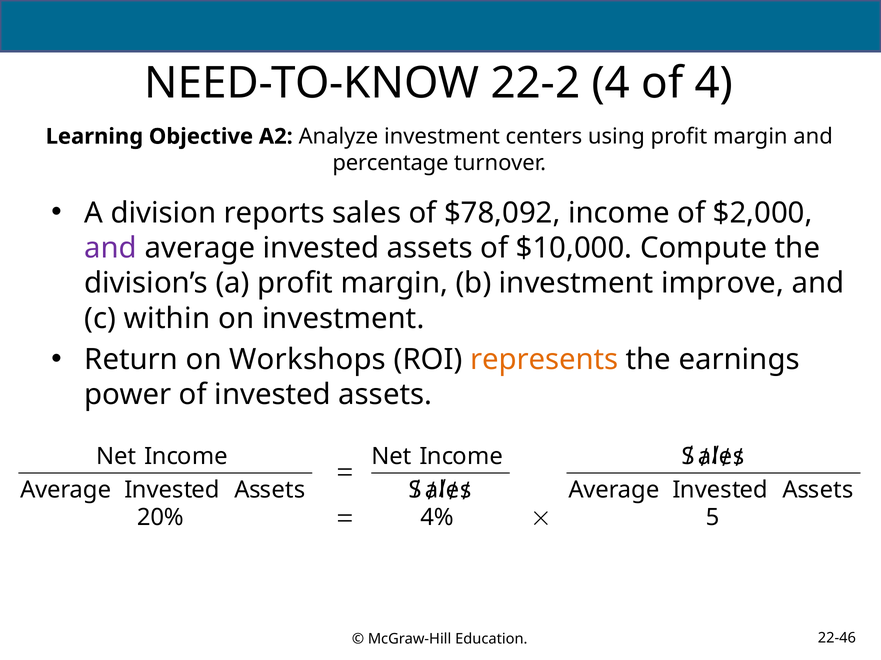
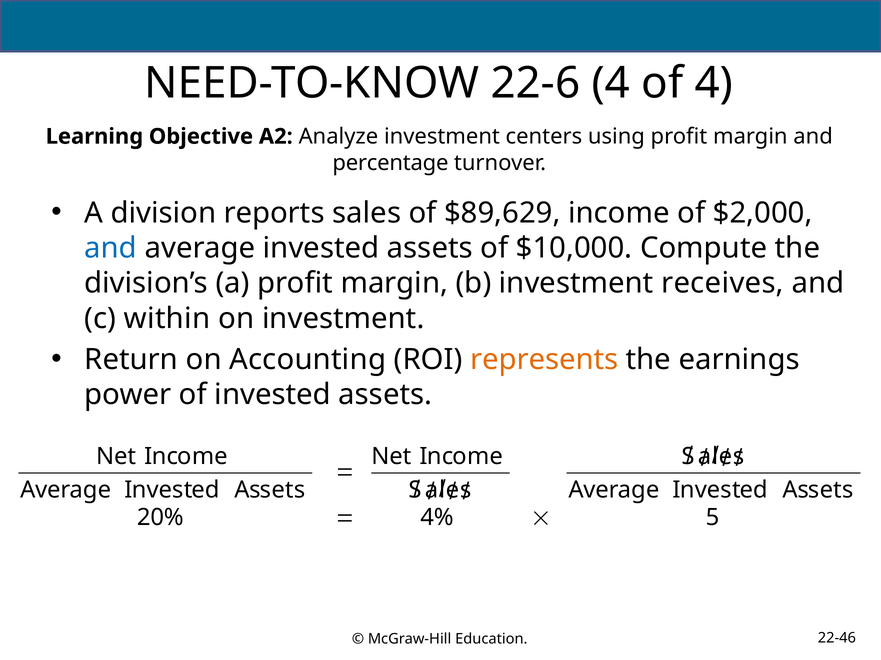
22-2: 22-2 -> 22-6
$78,092: $78,092 -> $89,629
and at (111, 248) colour: purple -> blue
improve: improve -> receives
Workshops: Workshops -> Accounting
